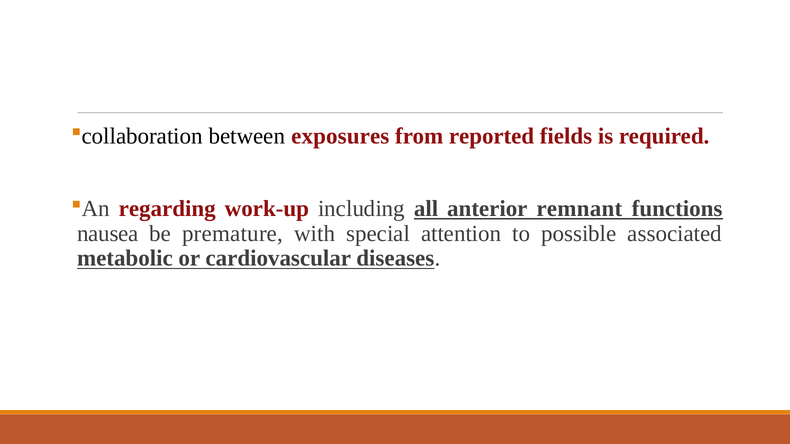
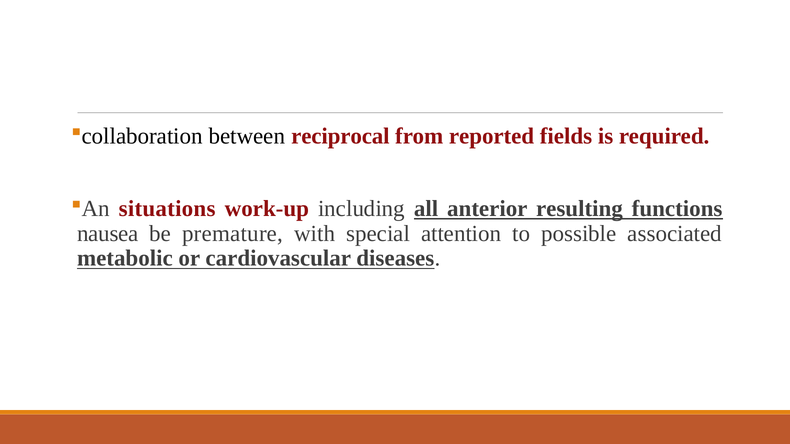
exposures: exposures -> reciprocal
regarding: regarding -> situations
remnant: remnant -> resulting
